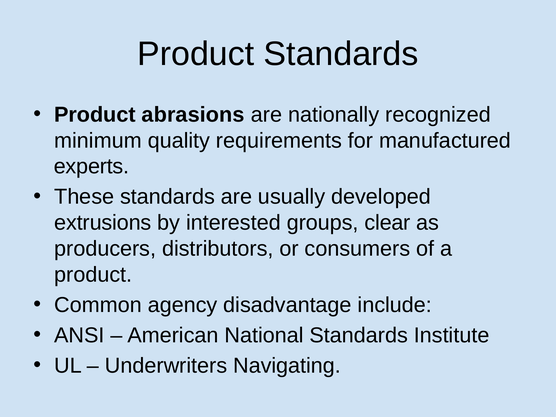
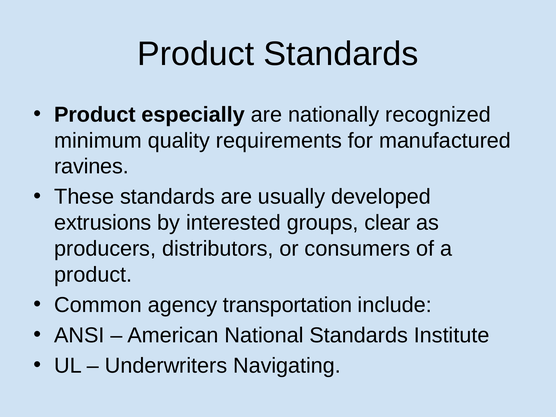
abrasions: abrasions -> especially
experts: experts -> ravines
disadvantage: disadvantage -> transportation
